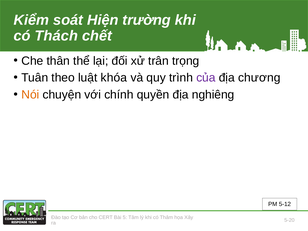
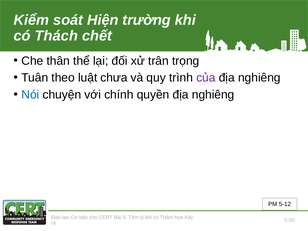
khóa: khóa -> chưa
chương at (259, 78): chương -> nghiêng
Nói colour: orange -> blue
